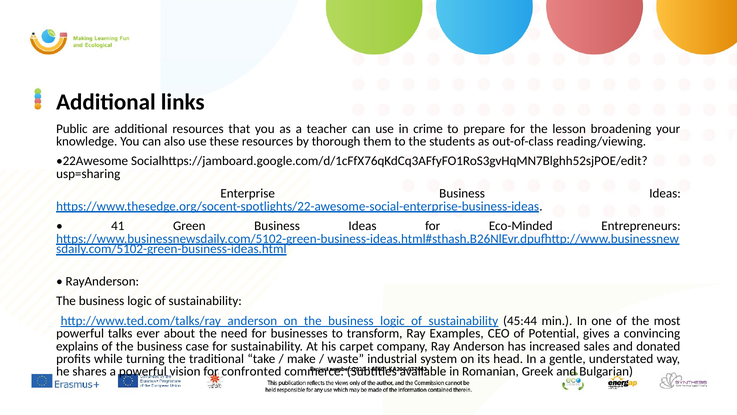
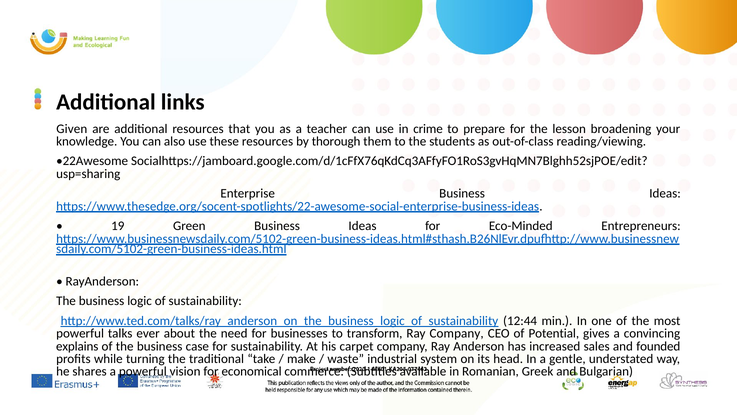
Public: Public -> Given
41: 41 -> 19
45:44: 45:44 -> 12:44
Ray Examples: Examples -> Company
donated: donated -> founded
confronted: confronted -> economical
